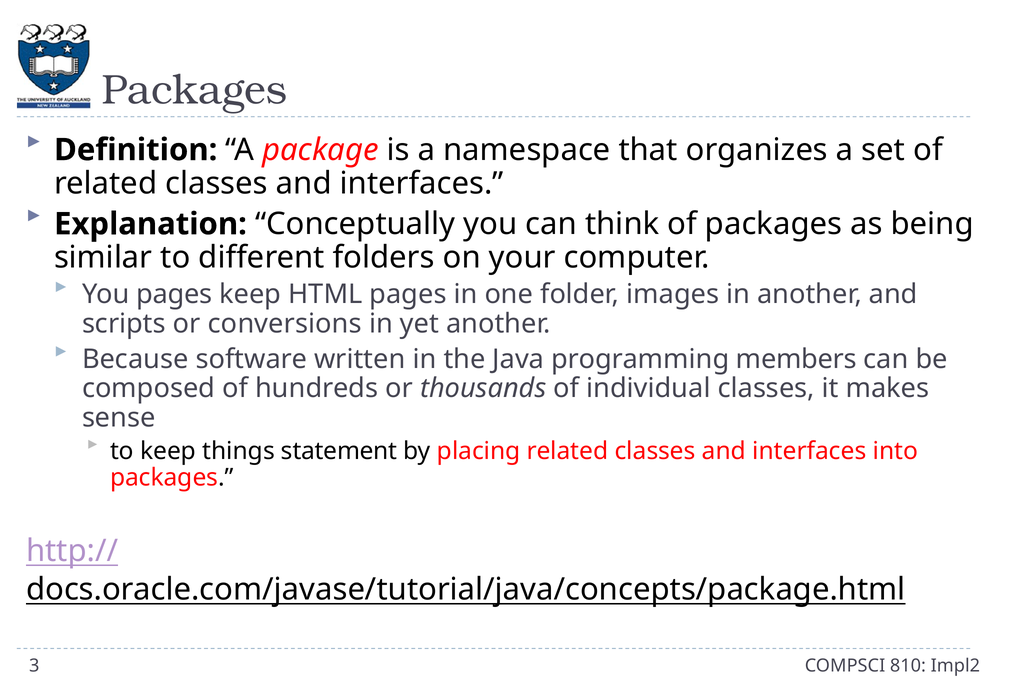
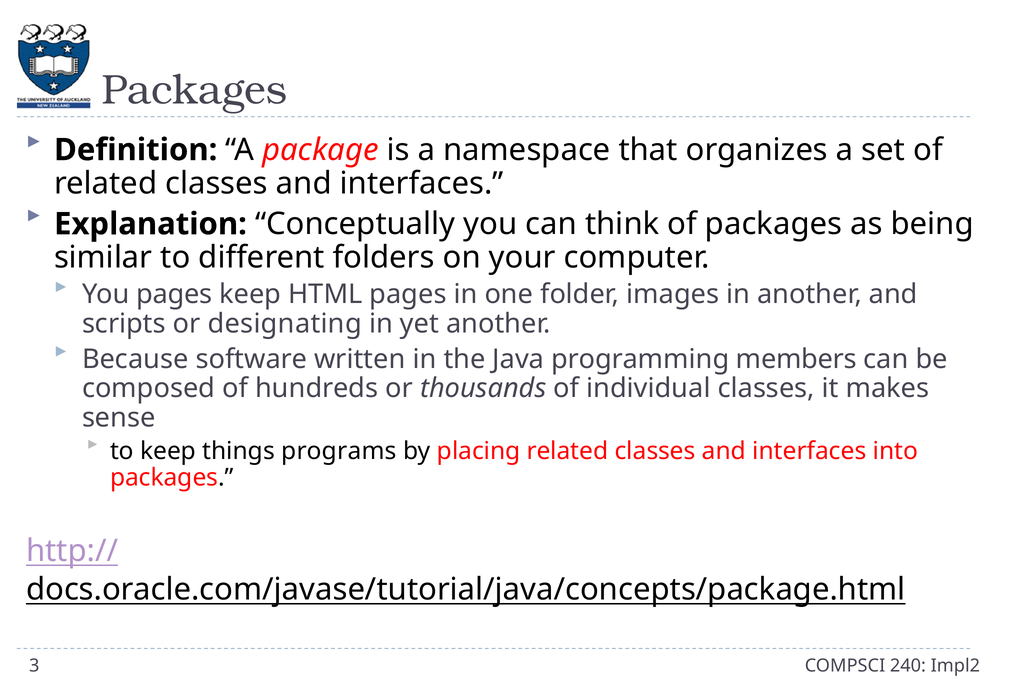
conversions: conversions -> designating
statement: statement -> programs
810: 810 -> 240
